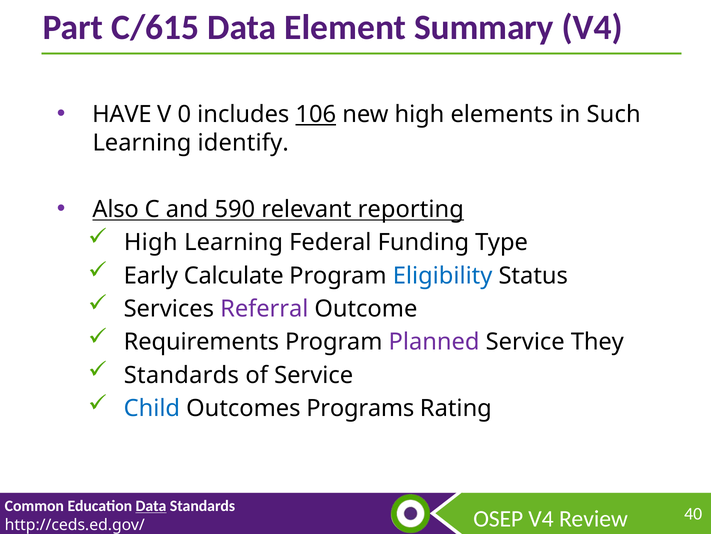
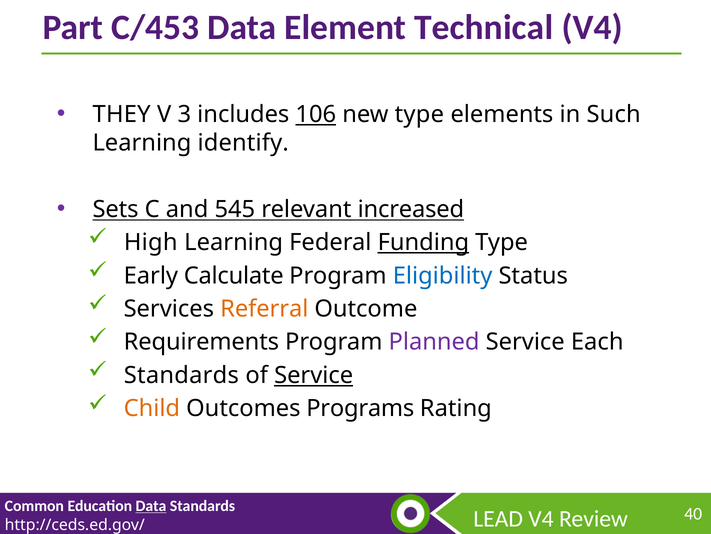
C/615: C/615 -> C/453
Summary: Summary -> Technical
HAVE: HAVE -> THEY
0: 0 -> 3
new high: high -> type
Also: Also -> Sets
590: 590 -> 545
reporting: reporting -> increased
Funding underline: none -> present
Referral colour: purple -> orange
They: They -> Each
Service at (314, 375) underline: none -> present
Child colour: blue -> orange
OSEP: OSEP -> LEAD
